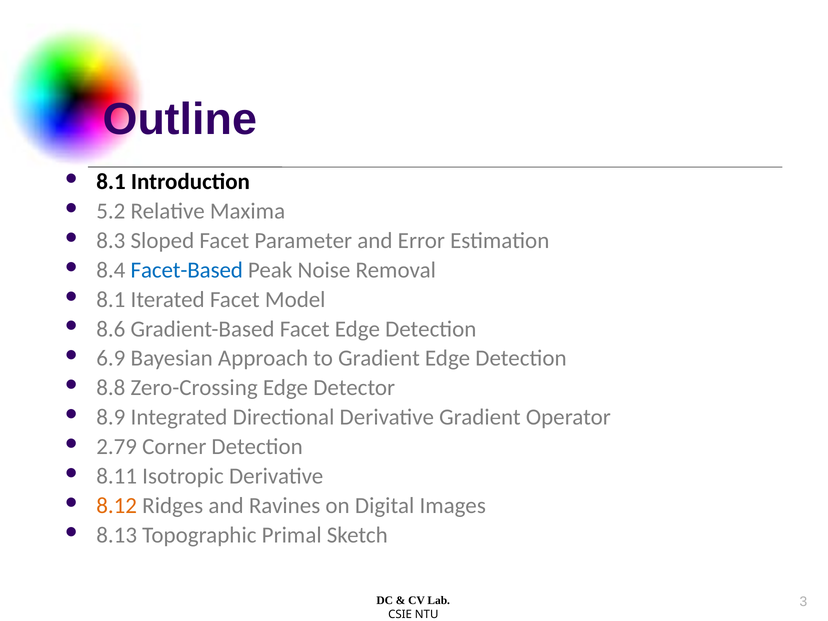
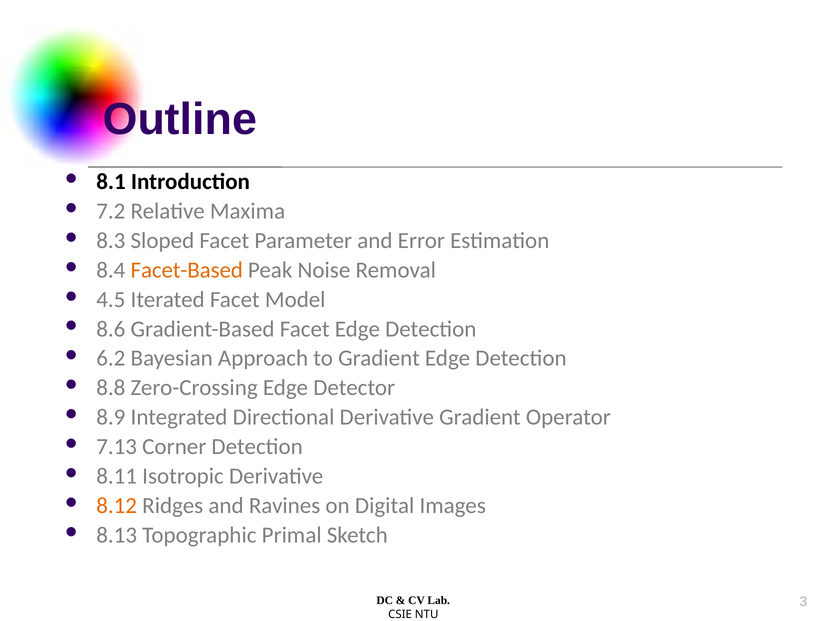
5.2: 5.2 -> 7.2
Facet-Based colour: blue -> orange
8.1 at (111, 299): 8.1 -> 4.5
6.9: 6.9 -> 6.2
2.79: 2.79 -> 7.13
